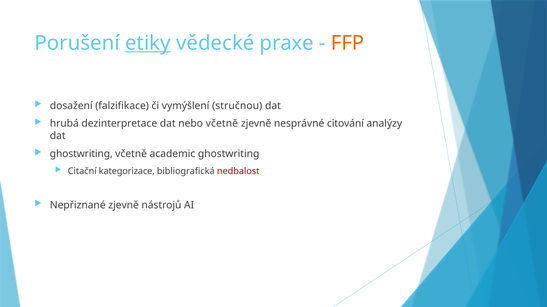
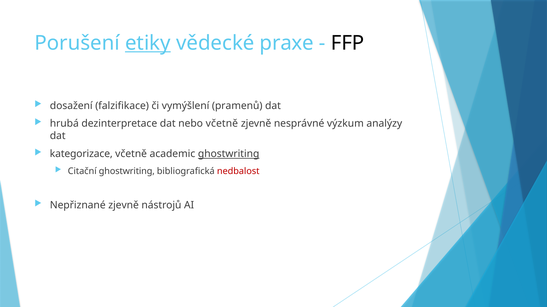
FFP colour: orange -> black
stručnou: stručnou -> pramenů
citování: citování -> výzkum
ghostwriting at (81, 154): ghostwriting -> kategorizace
ghostwriting at (229, 154) underline: none -> present
Citační kategorizace: kategorizace -> ghostwriting
